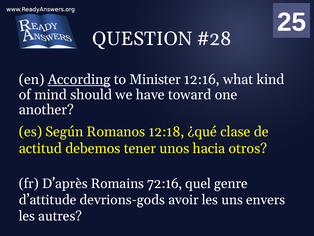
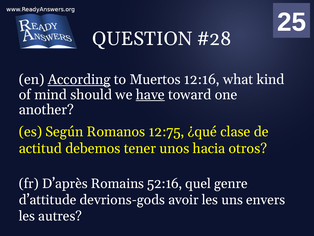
Minister: Minister -> Muertos
have underline: none -> present
12:18: 12:18 -> 12:75
72:16: 72:16 -> 52:16
